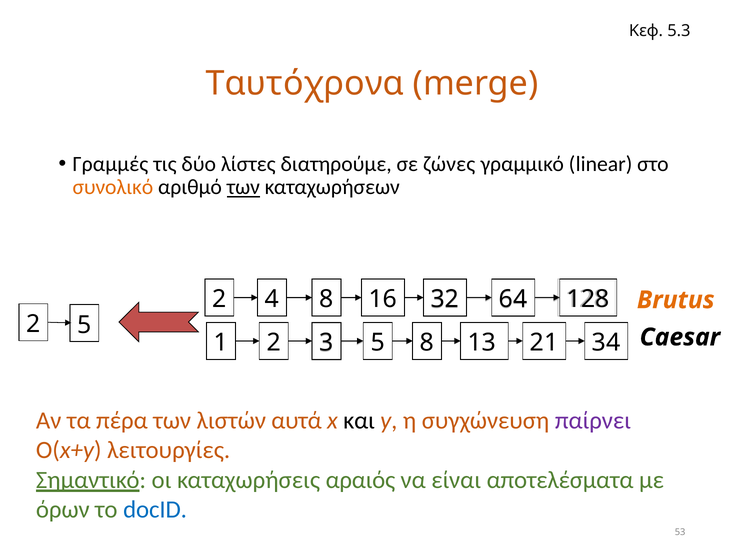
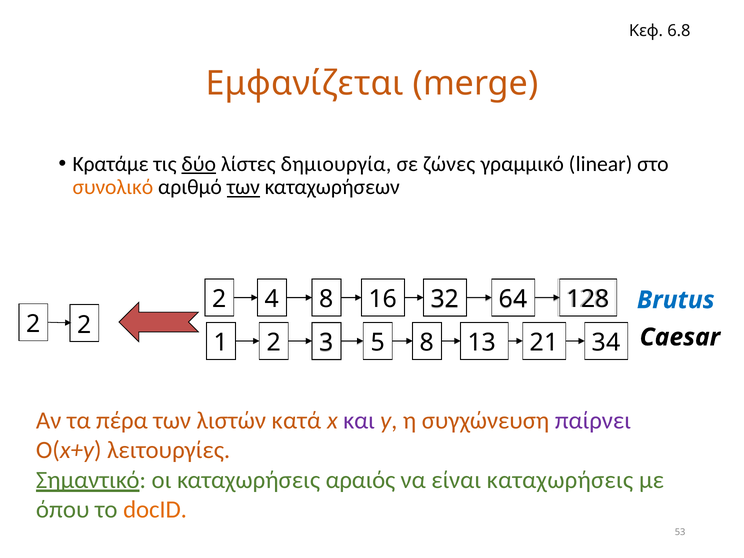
5.3: 5.3 -> 6.8
Ταυτόχρονα: Ταυτόχρονα -> Εμφανίζεται
Γραμμές: Γραμμές -> Κρατάμε
δύο underline: none -> present
διατηρούμε: διατηρούμε -> δημιουργία
Brutus colour: orange -> blue
2 5: 5 -> 2
αυτά: αυτά -> κατά
και colour: black -> purple
είναι αποτελέσματα: αποτελέσματα -> καταχωρήσεις
όρων: όρων -> όπου
docID colour: blue -> orange
